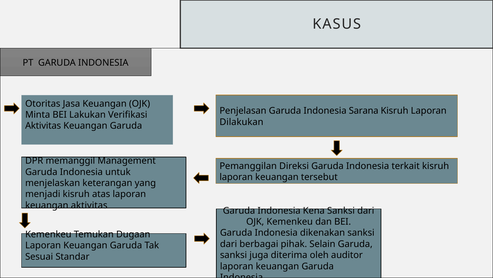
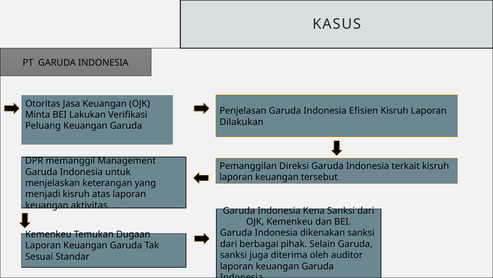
Sarana: Sarana -> Efisien
Aktivitas at (43, 126): Aktivitas -> Peluang
